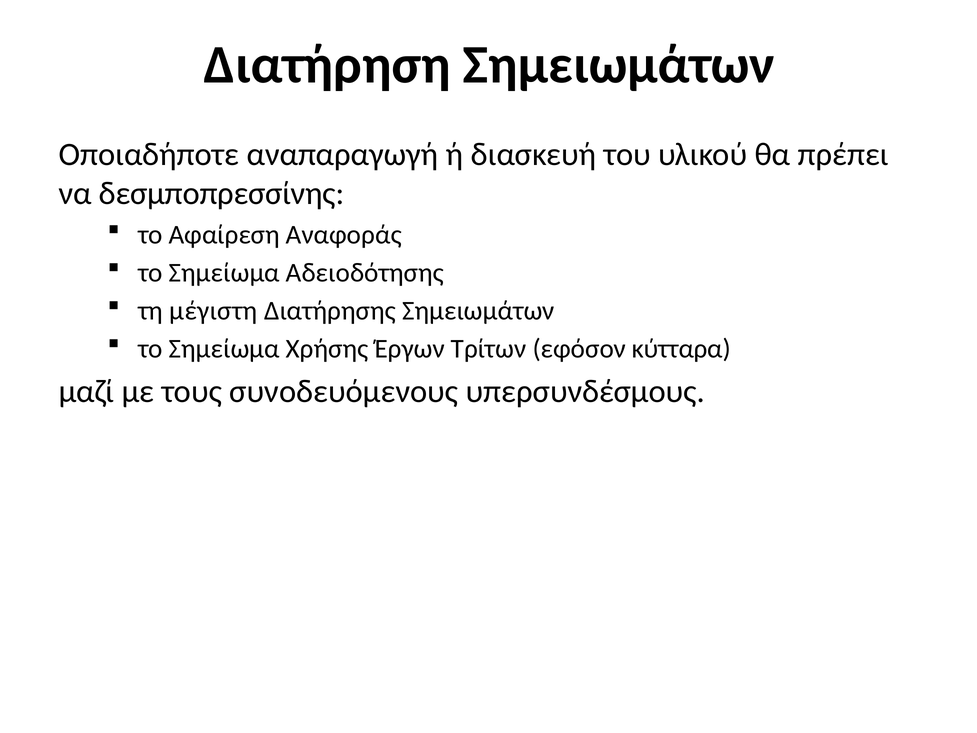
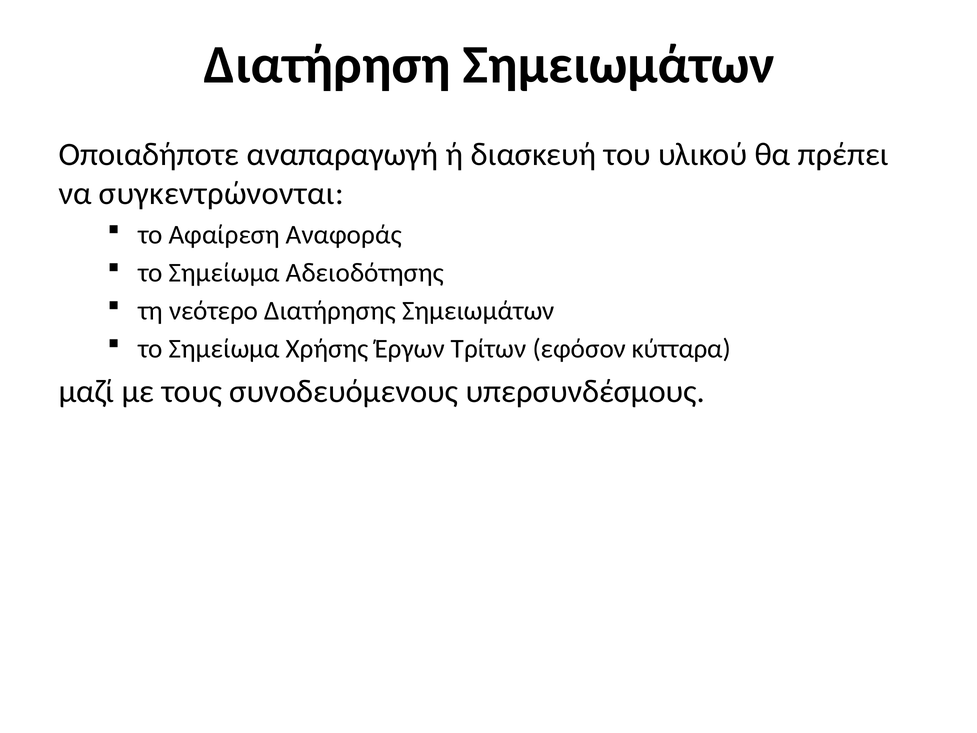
δεσμποπρεσσίνης: δεσμποπρεσσίνης -> συγκεντρώνονται
μέγιστη: μέγιστη -> νεότερο
